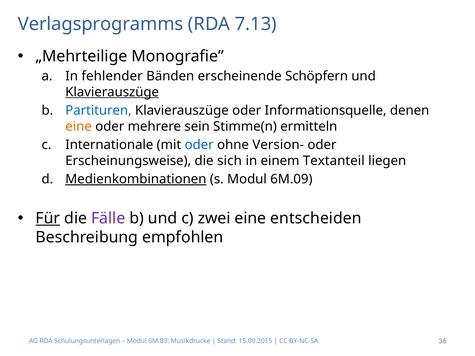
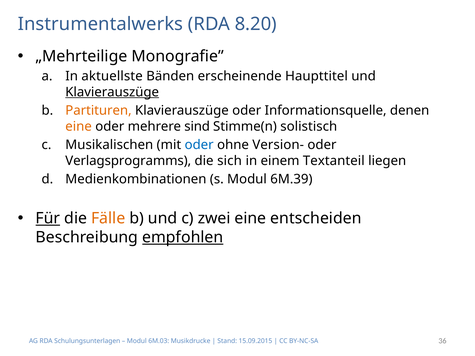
Verlagsprogramms: Verlagsprogramms -> Instrumentalwerks
7.13: 7.13 -> 8.20
fehlender: fehlender -> aktuellste
Schöpfern: Schöpfern -> Haupttitel
Partituren colour: blue -> orange
sein: sein -> sind
ermitteln: ermitteln -> solistisch
Internationale: Internationale -> Musikalischen
Erscheinungsweise: Erscheinungsweise -> Verlagsprogramms
Medienkombinationen underline: present -> none
6M.09: 6M.09 -> 6M.39
Fälle colour: purple -> orange
empfohlen underline: none -> present
